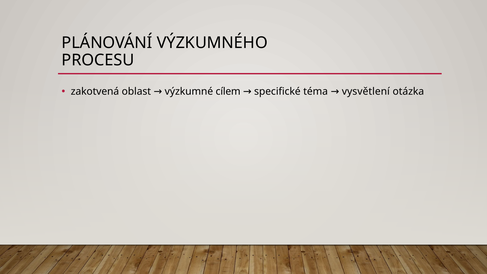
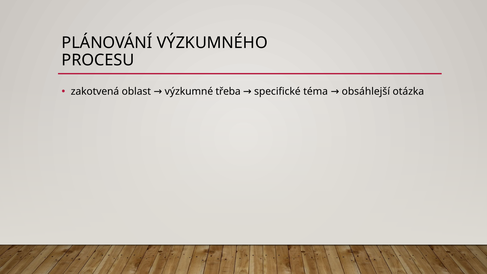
cílem: cílem -> třeba
vysvětlení: vysvětlení -> obsáhlejší
